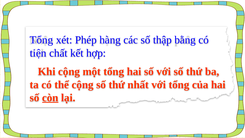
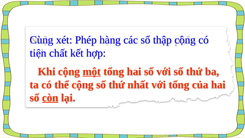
Tổng at (41, 40): Tổng -> Cùng
thập bằng: bằng -> cộng
một underline: none -> present
